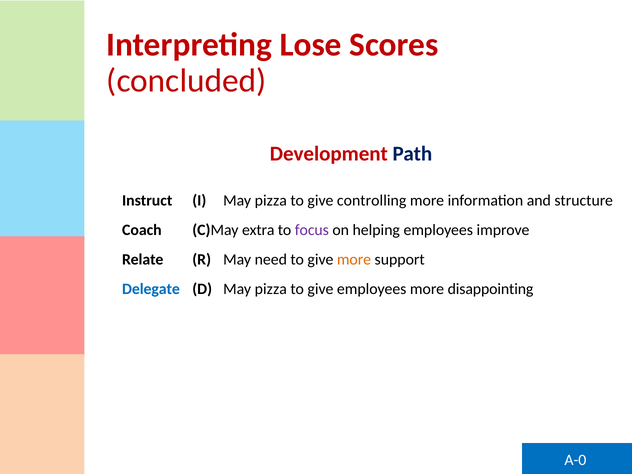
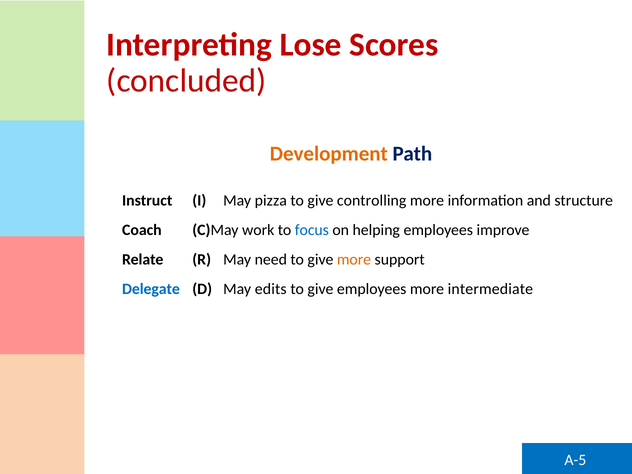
Development colour: red -> orange
extra: extra -> work
focus colour: purple -> blue
D May pizza: pizza -> edits
disappointing: disappointing -> intermediate
A-0: A-0 -> A-5
